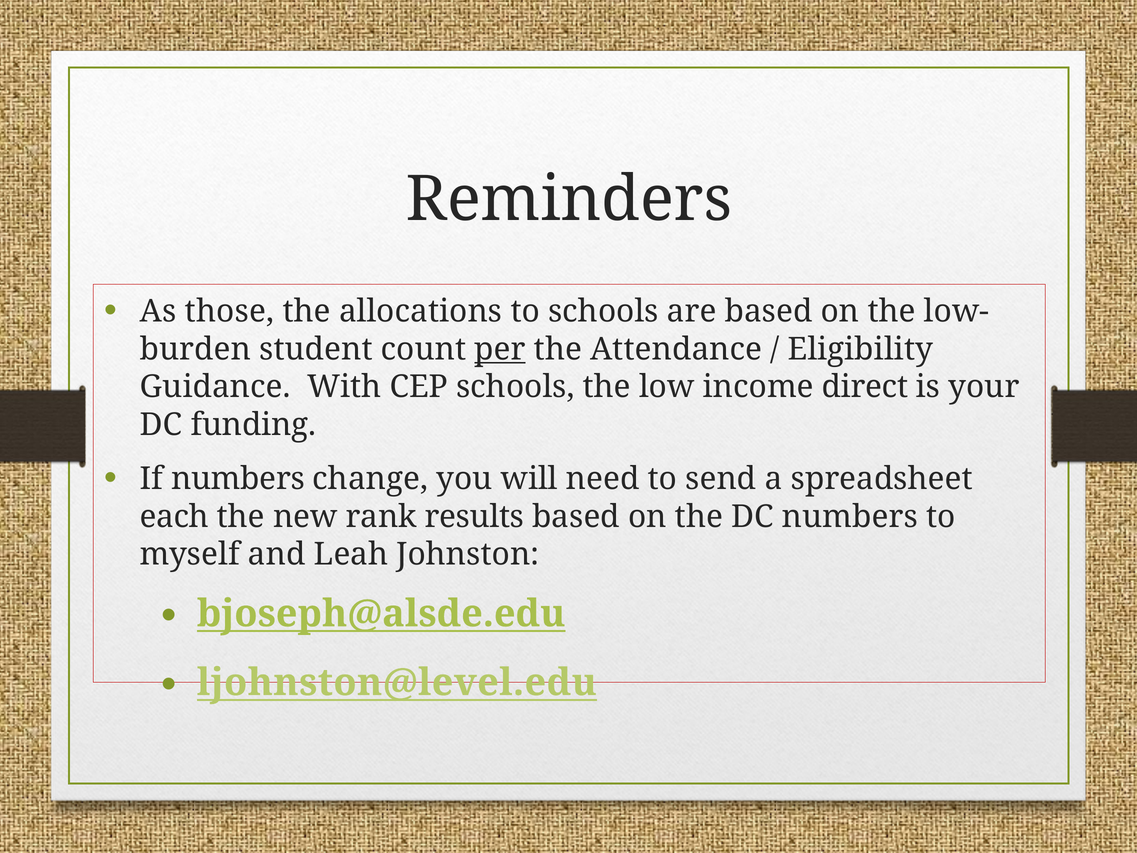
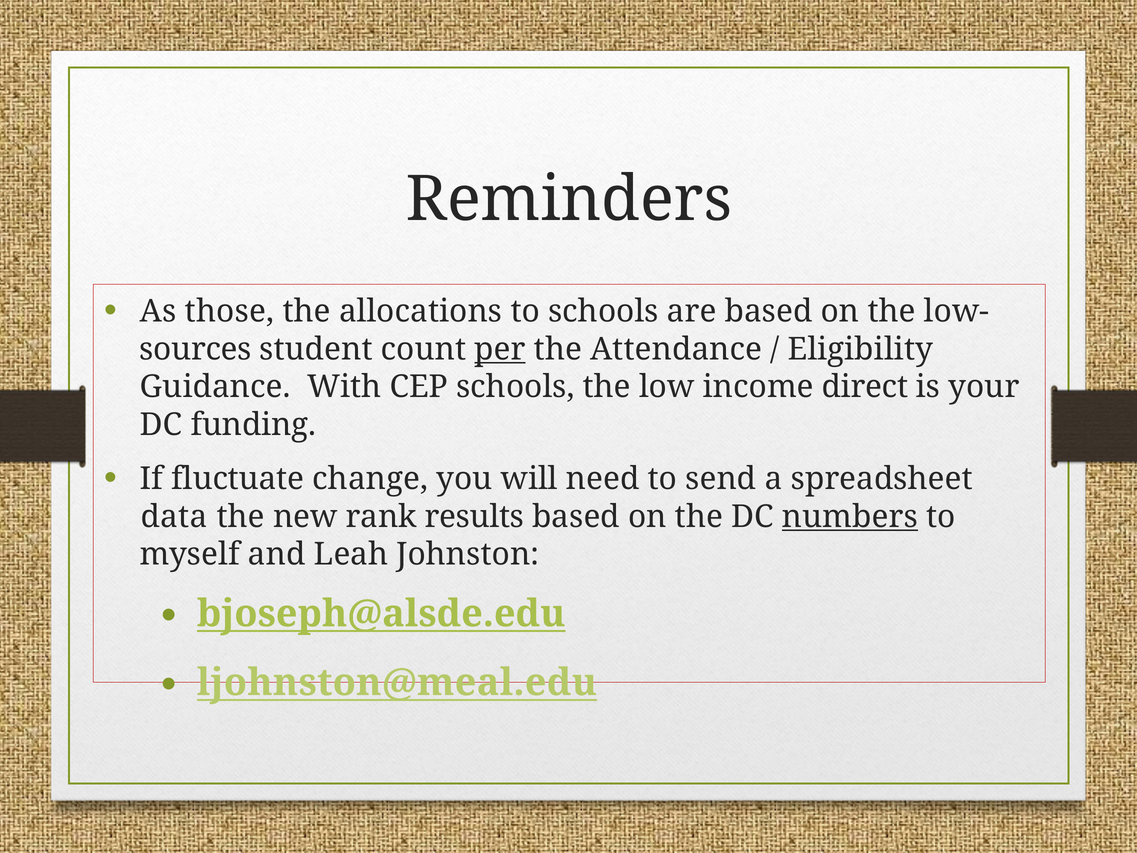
burden: burden -> sources
If numbers: numbers -> fluctuate
each: each -> data
numbers at (850, 516) underline: none -> present
ljohnston@level.edu: ljohnston@level.edu -> ljohnston@meal.edu
